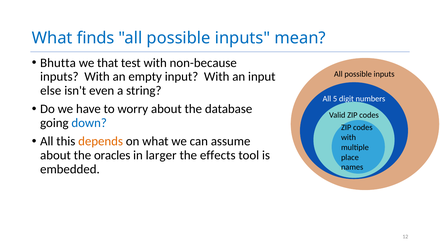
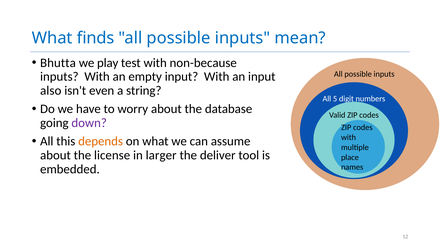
that: that -> play
else: else -> also
down colour: blue -> purple
oracles: oracles -> license
effects: effects -> deliver
